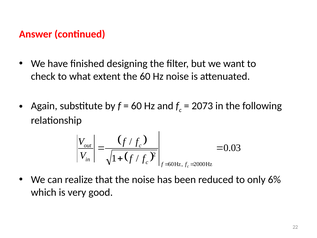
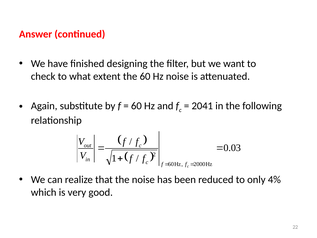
2073: 2073 -> 2041
6%: 6% -> 4%
